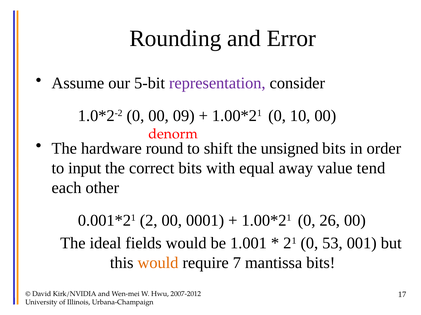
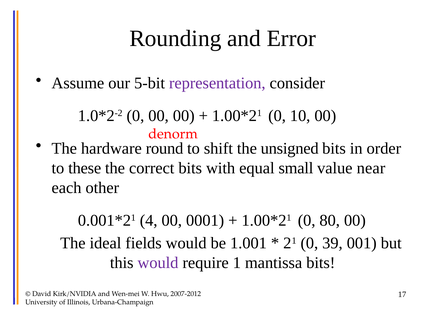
00 09: 09 -> 00
input: input -> these
away: away -> small
tend: tend -> near
2: 2 -> 4
26: 26 -> 80
53: 53 -> 39
would at (158, 263) colour: orange -> purple
7: 7 -> 1
